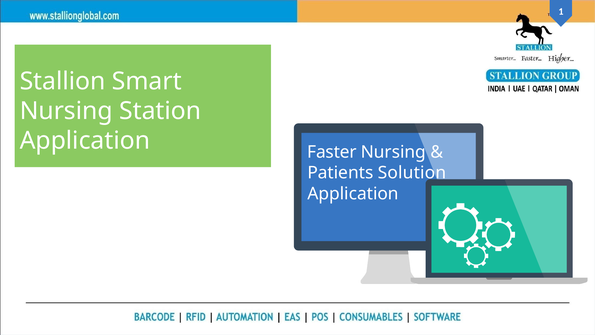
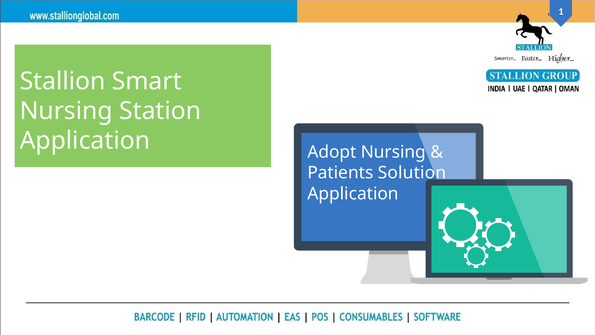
Faster: Faster -> Adopt
